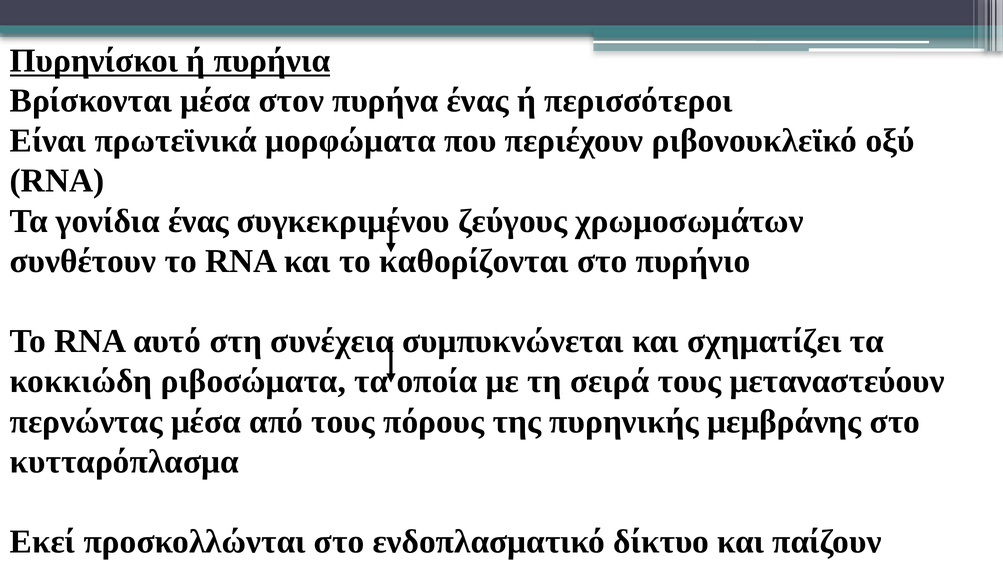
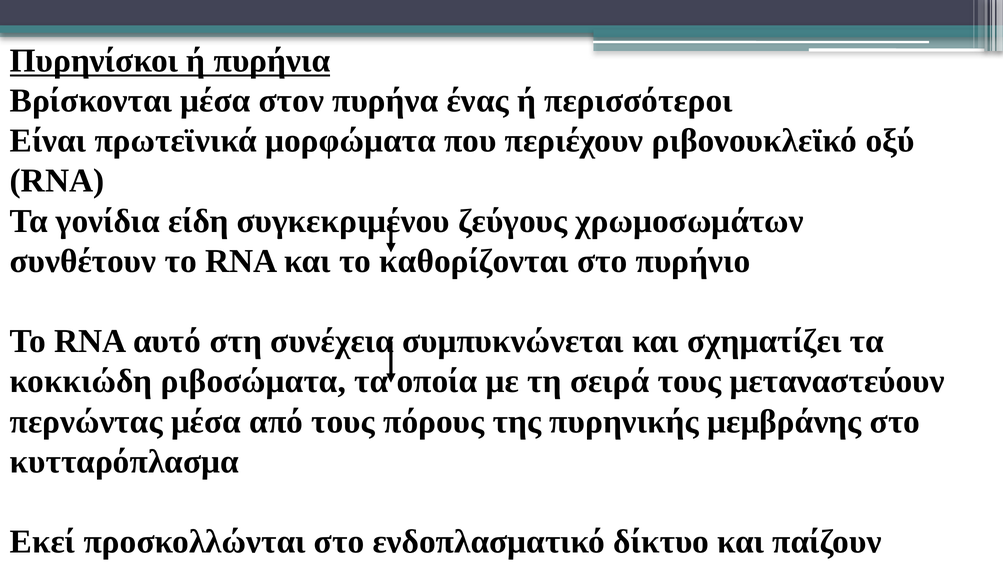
γονίδια ένας: ένας -> είδη
